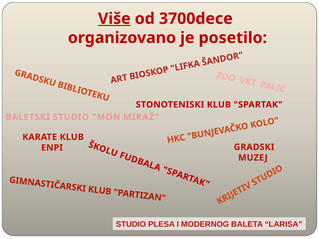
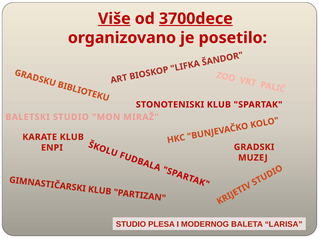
3700dece underline: none -> present
